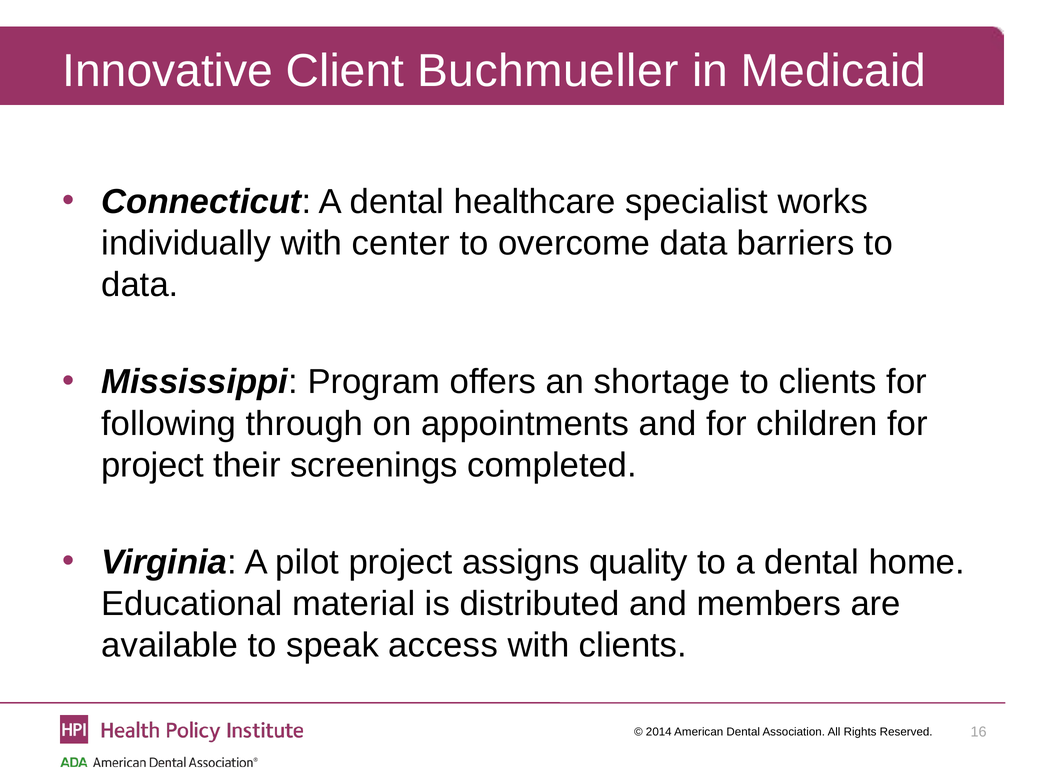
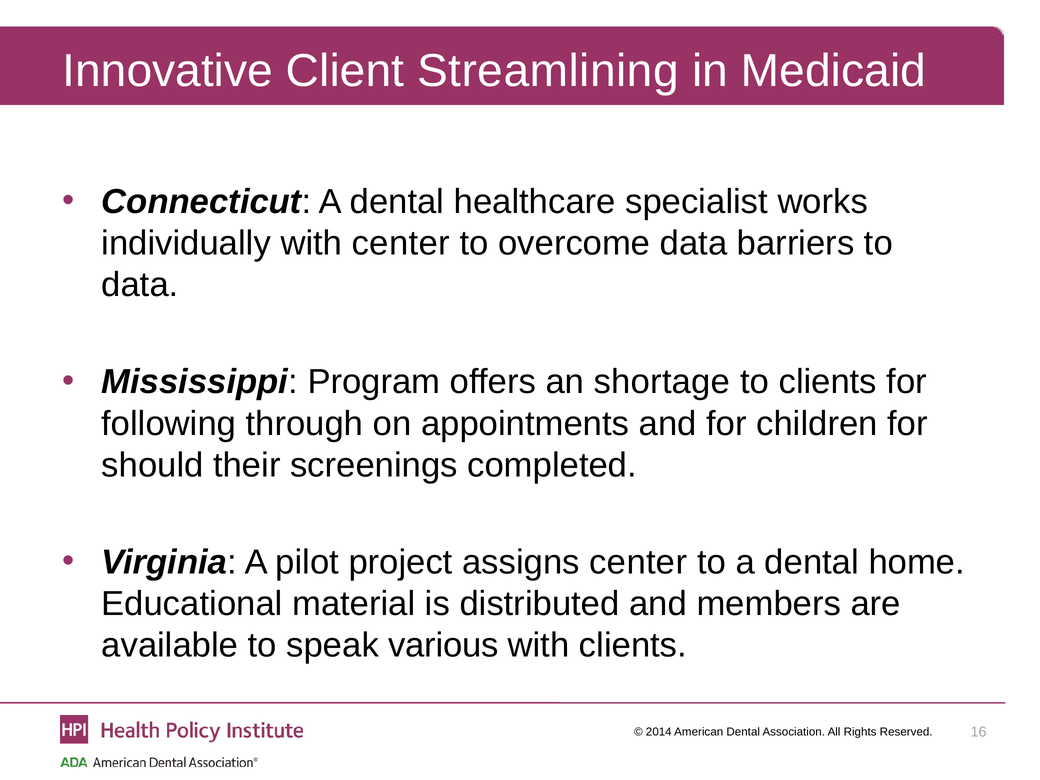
Buchmueller: Buchmueller -> Streamlining
project at (153, 465): project -> should
assigns quality: quality -> center
access: access -> various
